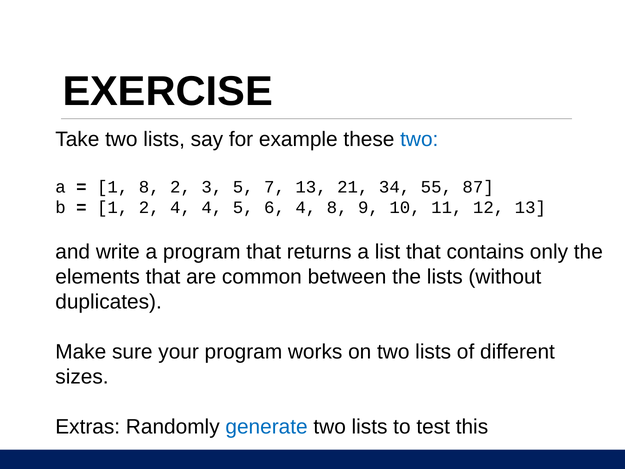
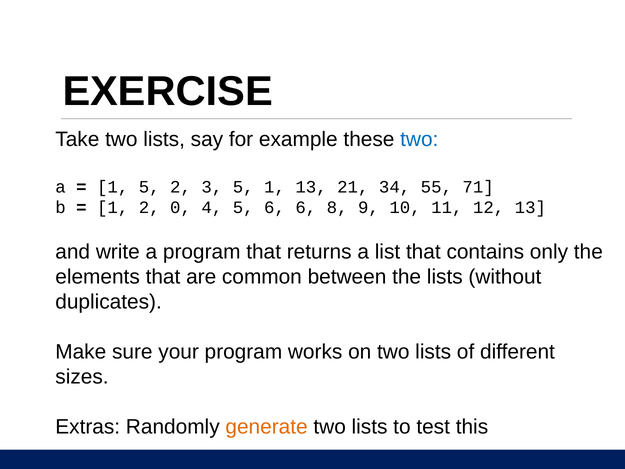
1 8: 8 -> 5
5 7: 7 -> 1
87: 87 -> 71
2 4: 4 -> 0
6 4: 4 -> 6
generate colour: blue -> orange
